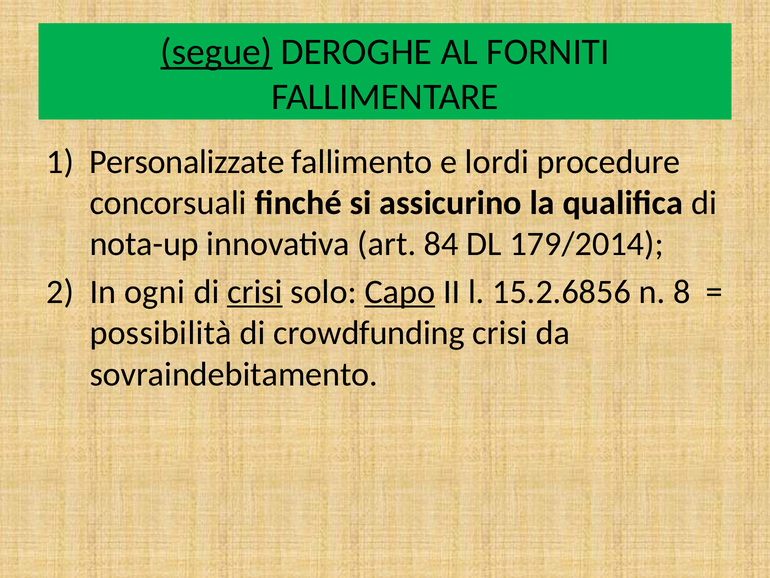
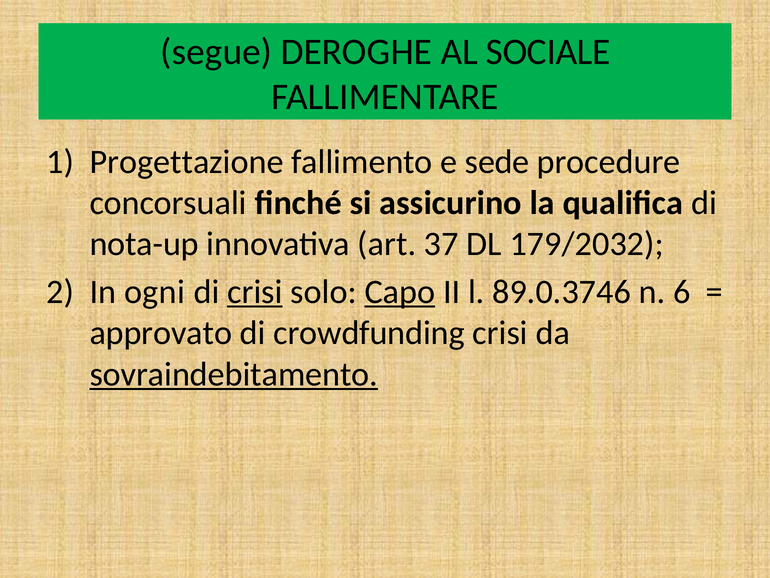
segue underline: present -> none
FORNITI: FORNITI -> SOCIALE
Personalizzate: Personalizzate -> Progettazione
lordi: lordi -> sede
84: 84 -> 37
179/2014: 179/2014 -> 179/2032
15.2.6856: 15.2.6856 -> 89.0.3746
8: 8 -> 6
possibilità: possibilità -> approvato
sovraindebitamento underline: none -> present
